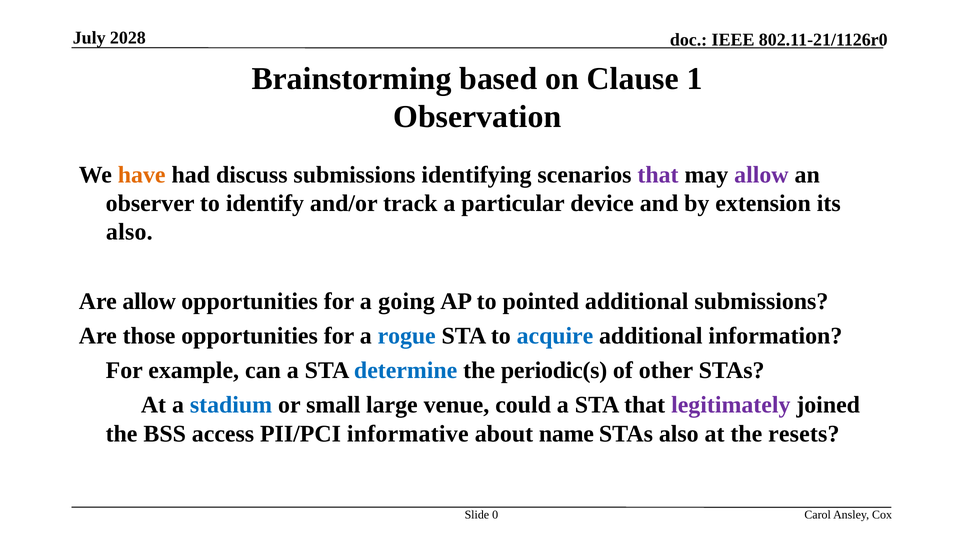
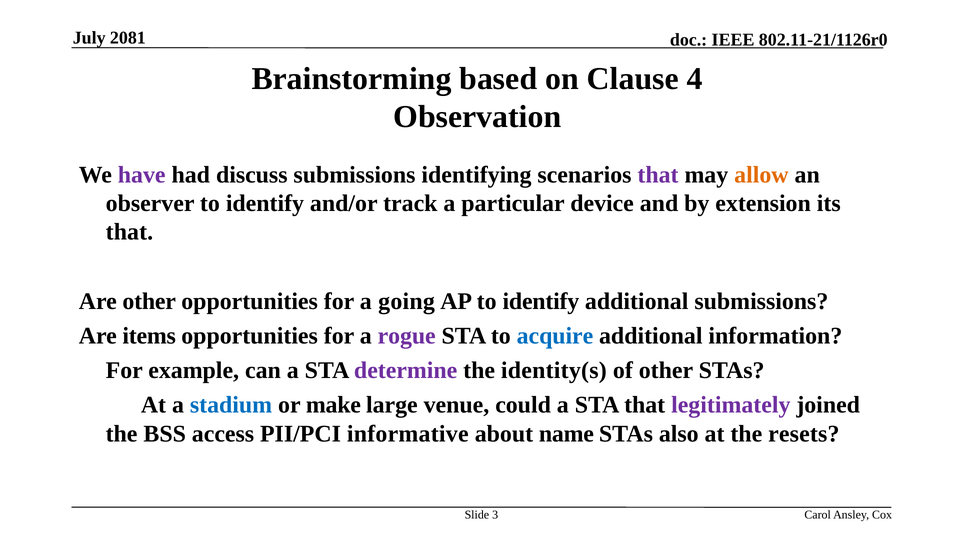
2028: 2028 -> 2081
1: 1 -> 4
have colour: orange -> purple
allow at (761, 175) colour: purple -> orange
also at (129, 232): also -> that
Are allow: allow -> other
AP to pointed: pointed -> identify
those: those -> items
rogue colour: blue -> purple
determine colour: blue -> purple
periodic(s: periodic(s -> identity(s
small: small -> make
0: 0 -> 3
